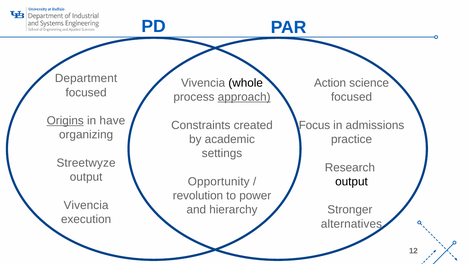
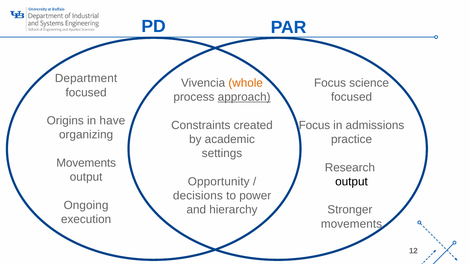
whole colour: black -> orange
Action at (330, 83): Action -> Focus
Origins underline: present -> none
Streetwyze at (86, 163): Streetwyze -> Movements
revolution: revolution -> decisions
Vivencia at (86, 205): Vivencia -> Ongoing
alternatives at (351, 224): alternatives -> movements
